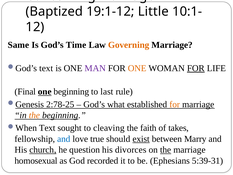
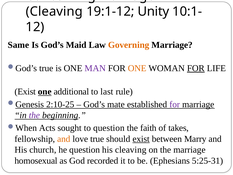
Baptized at (54, 11): Baptized -> Cleaving
Little: Little -> Unity
Time: Time -> Maid
text at (46, 68): text -> true
Final at (25, 91): Final -> Exist
one beginning: beginning -> additional
2:78-25: 2:78-25 -> 2:10-25
what: what -> mate
for at (175, 104) colour: orange -> purple
the at (34, 115) colour: orange -> purple
Text at (47, 128): Text -> Acts
to cleaving: cleaving -> question
and at (64, 139) colour: blue -> orange
church underline: present -> none
his divorces: divorces -> cleaving
the at (166, 150) underline: present -> none
5:39-31: 5:39-31 -> 5:25-31
